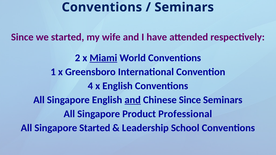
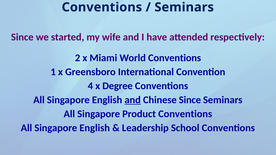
Miami underline: present -> none
x English: English -> Degree
Product Professional: Professional -> Conventions
Started at (95, 128): Started -> English
